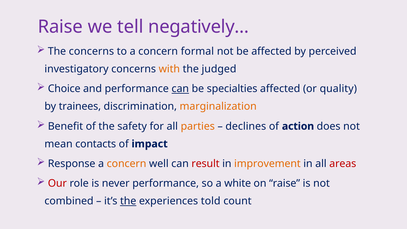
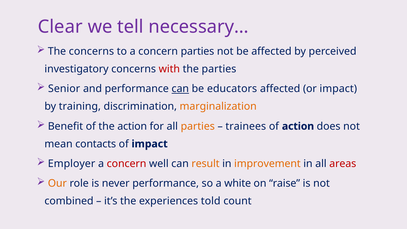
Raise at (60, 27): Raise -> Clear
negatively…: negatively… -> necessary…
concern formal: formal -> parties
with colour: orange -> red
the judged: judged -> parties
Choice: Choice -> Senior
specialties: specialties -> educators
or quality: quality -> impact
trainees: trainees -> training
the safety: safety -> action
declines: declines -> trainees
Response: Response -> Employer
concern at (127, 164) colour: orange -> red
result colour: red -> orange
Our colour: red -> orange
the at (128, 201) underline: present -> none
